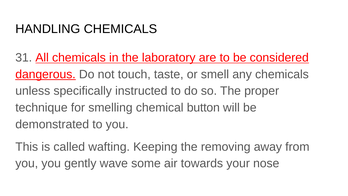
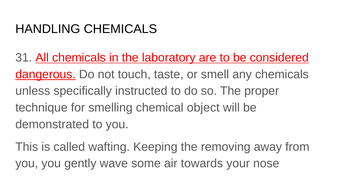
button: button -> object
